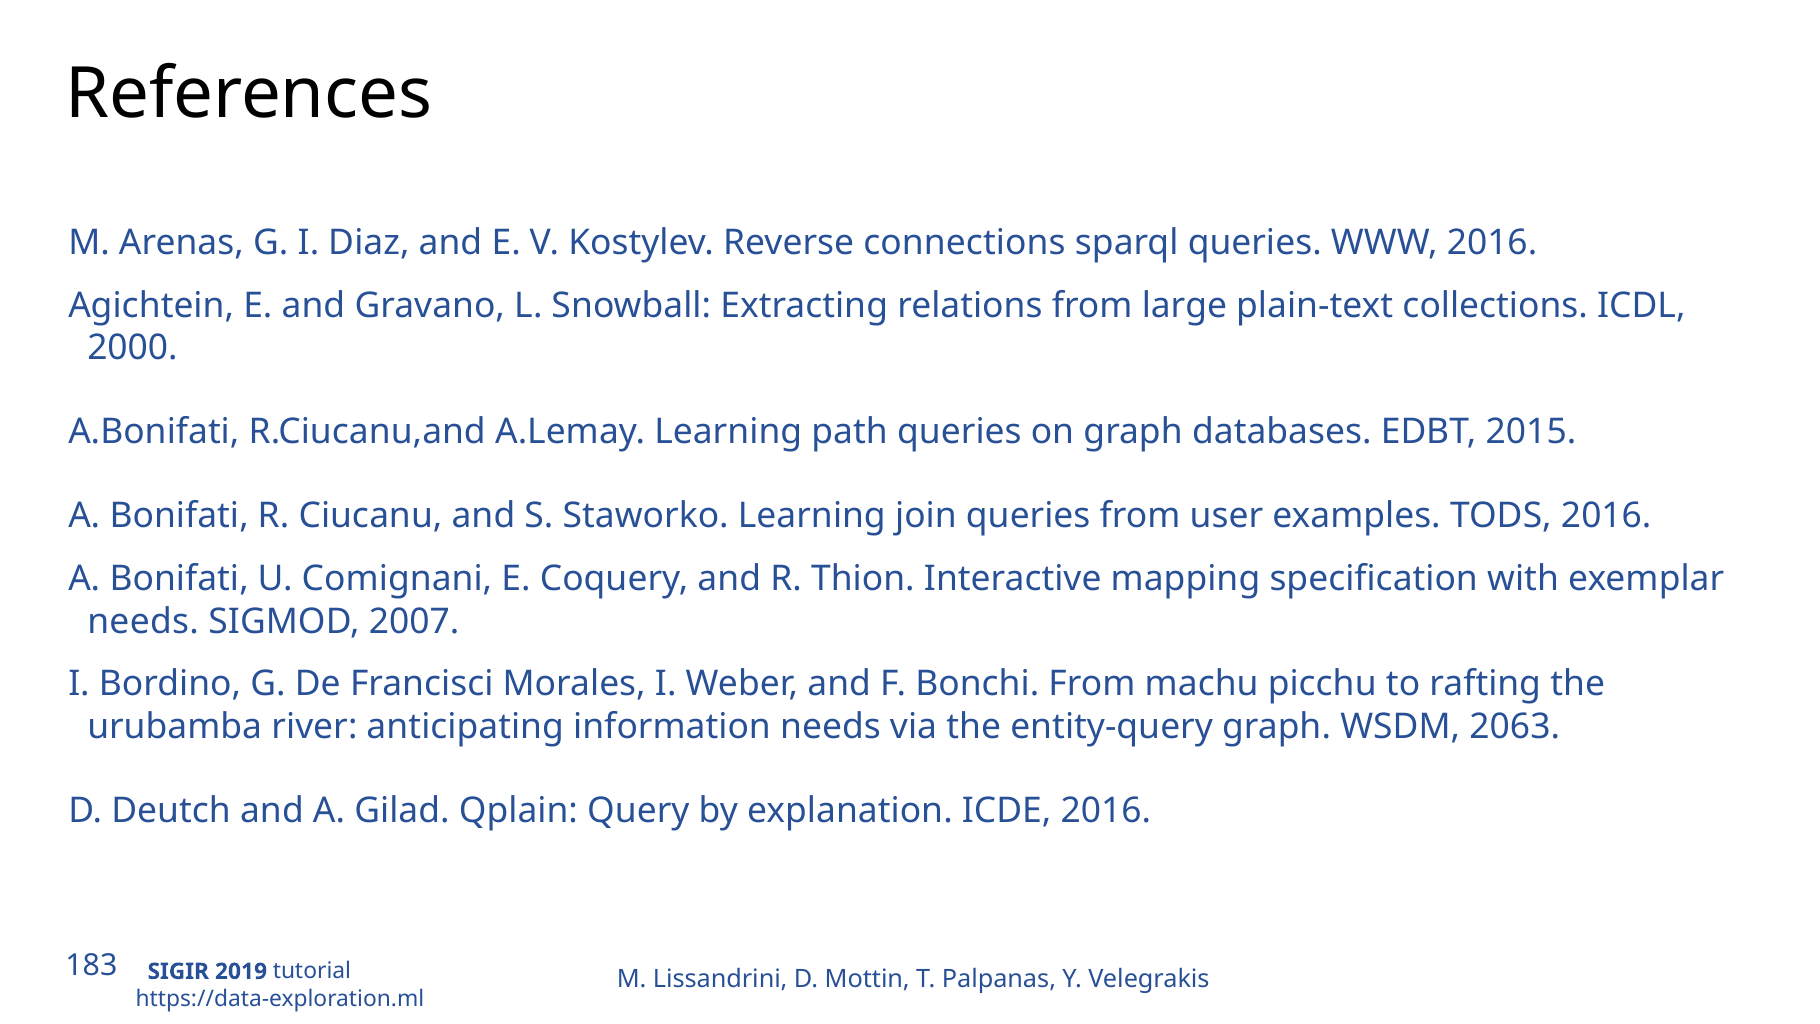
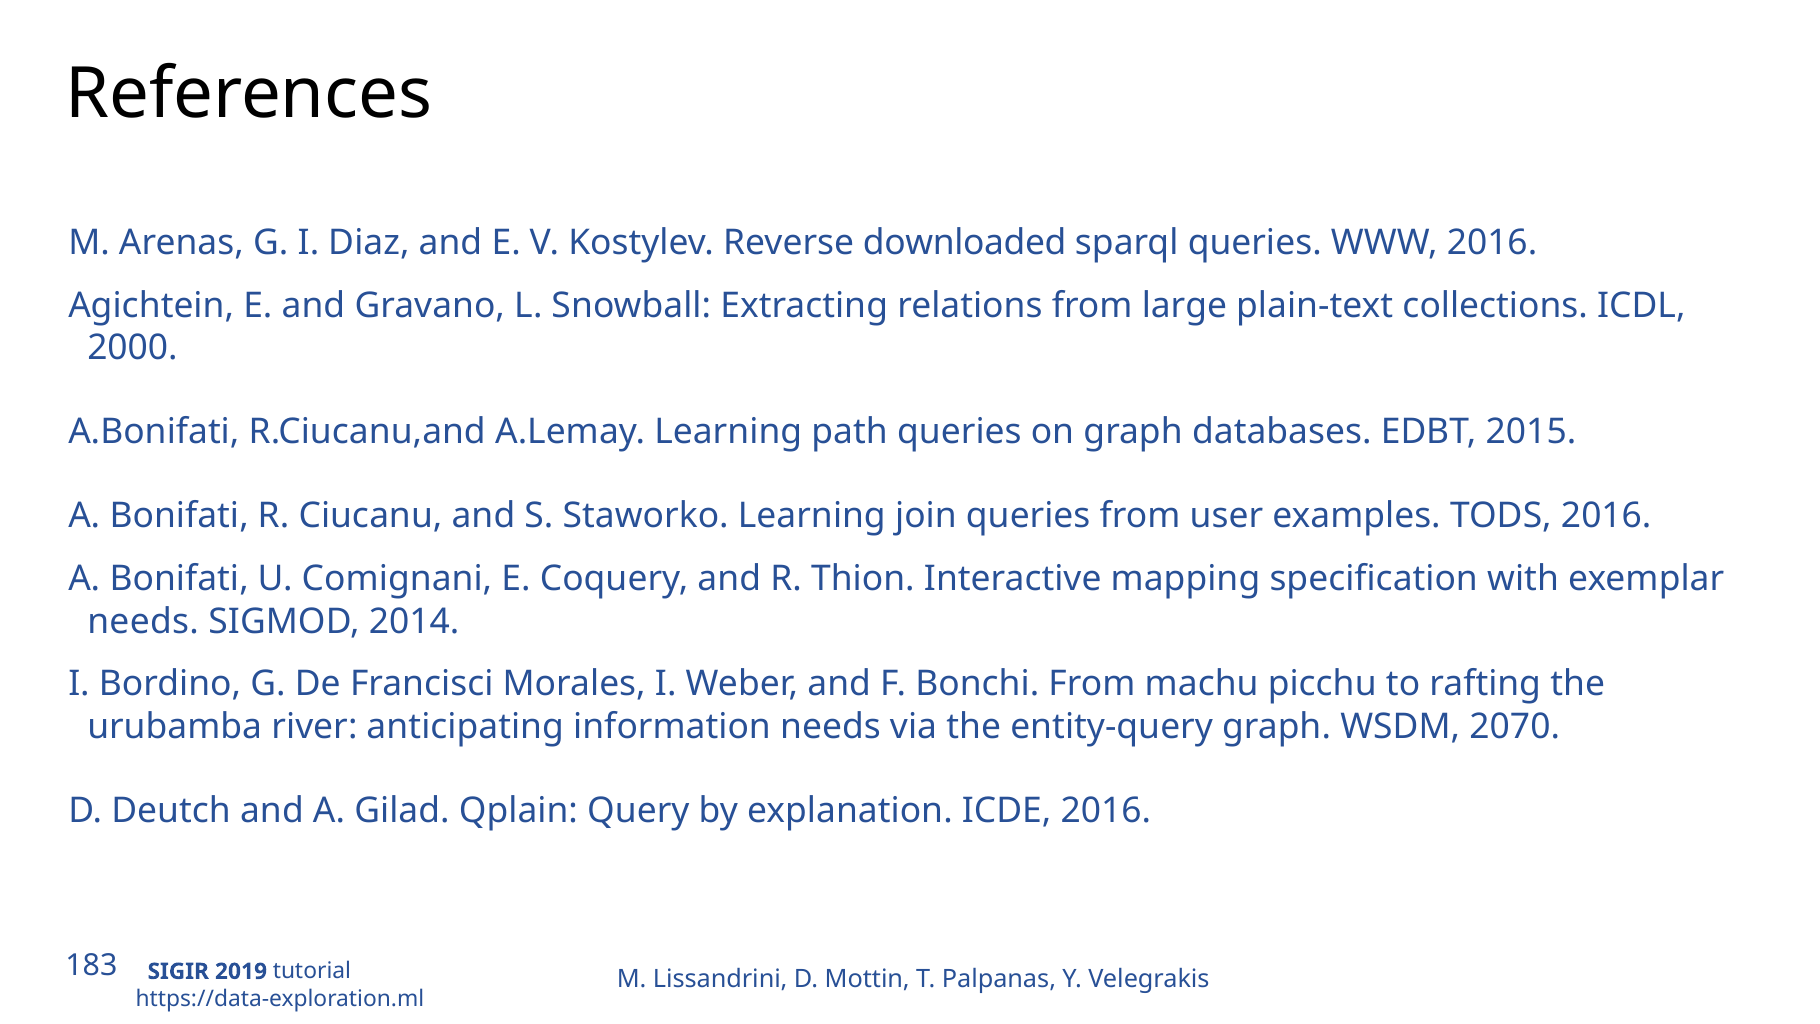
connections: connections -> downloaded
2007: 2007 -> 2014
2063: 2063 -> 2070
